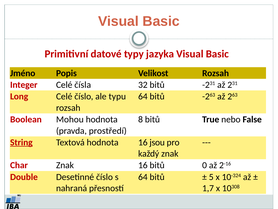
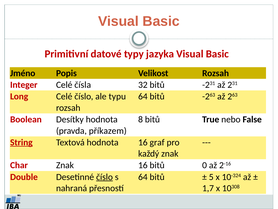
Mohou: Mohou -> Desítky
prostředí: prostředí -> příkazem
jsou: jsou -> graf
číslo at (105, 177) underline: none -> present
